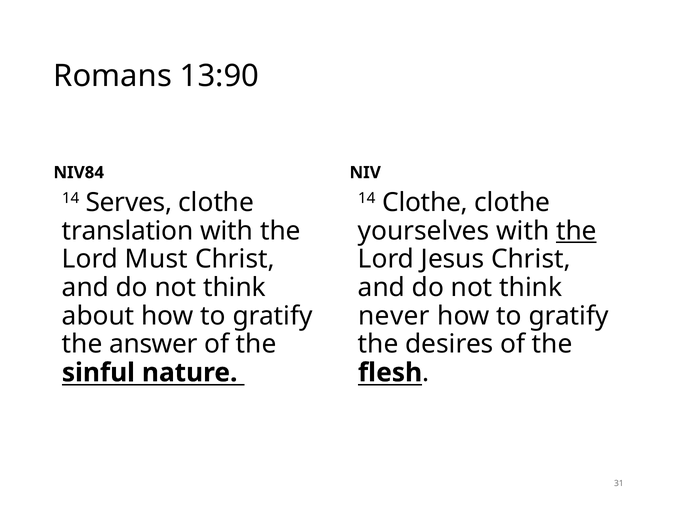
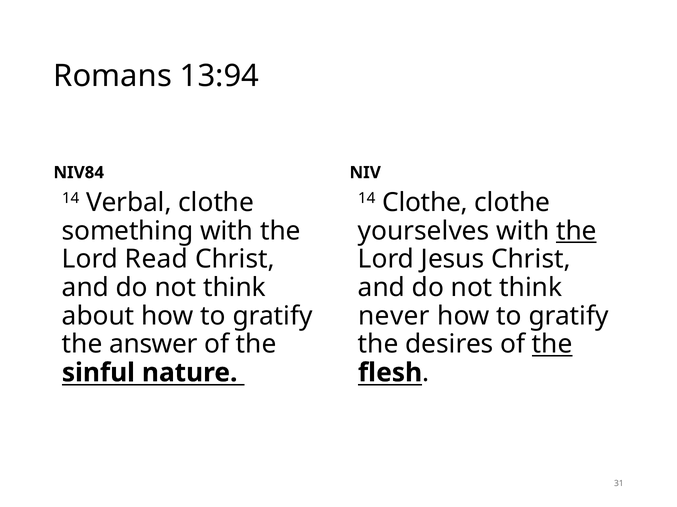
13:90: 13:90 -> 13:94
Serves: Serves -> Verbal
translation: translation -> something
Must: Must -> Read
the at (552, 345) underline: none -> present
